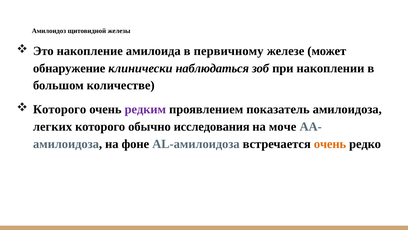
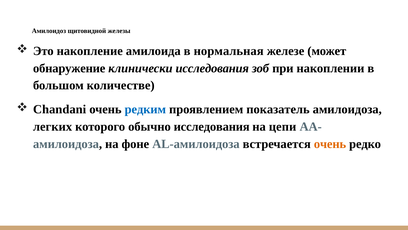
первичному: первичному -> нормальная
клинически наблюдаться: наблюдаться -> исследования
Которого at (60, 109): Которого -> Chandani
редким colour: purple -> blue
моче: моче -> цепи
